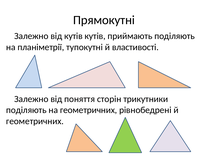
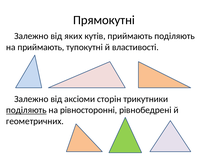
від кутів: кутів -> яких
на планіметрії: планіметрії -> приймають
поняття: поняття -> аксіоми
поділяють at (26, 110) underline: none -> present
на геометричних: геометричних -> рівносторонні
